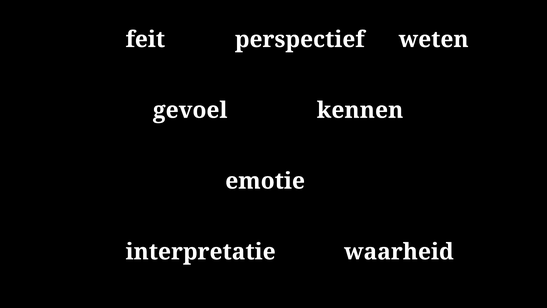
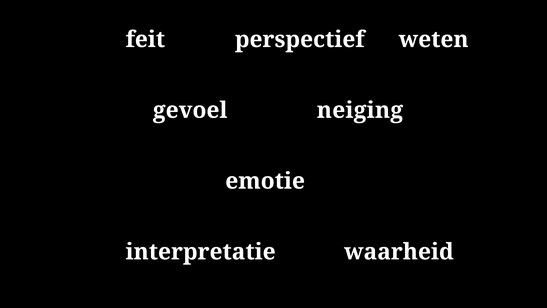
kennen: kennen -> neiging
